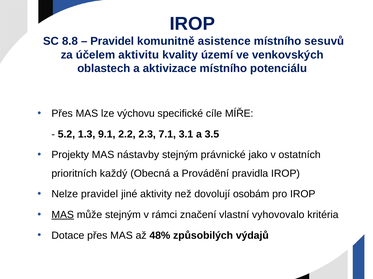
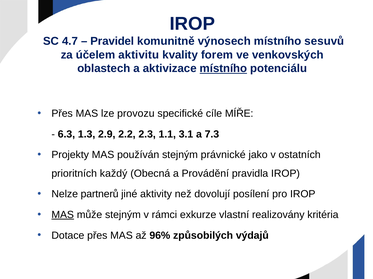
8.8: 8.8 -> 4.7
asistence: asistence -> výnosech
území: území -> forem
místního at (223, 69) underline: none -> present
výchovu: výchovu -> provozu
5.2: 5.2 -> 6.3
9.1: 9.1 -> 2.9
7.1: 7.1 -> 1.1
3.5: 3.5 -> 7.3
nástavby: nástavby -> používán
Nelze pravidel: pravidel -> partnerů
osobám: osobám -> posílení
značení: značení -> exkurze
vyhovovalo: vyhovovalo -> realizovány
48%: 48% -> 96%
